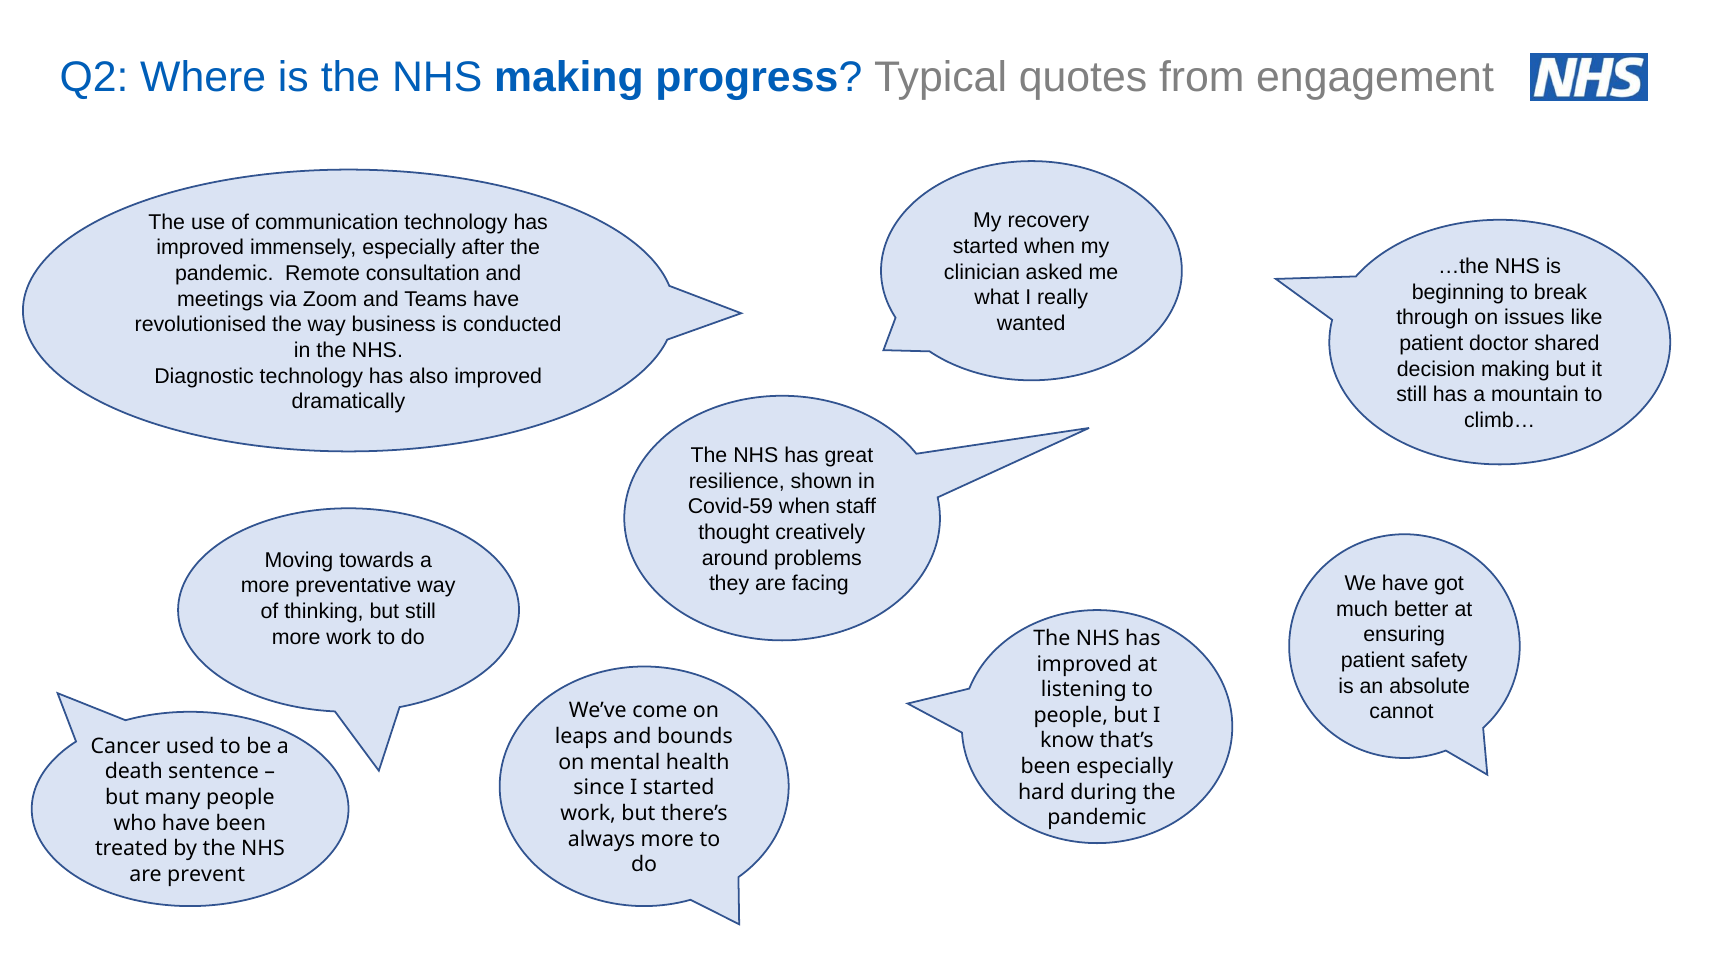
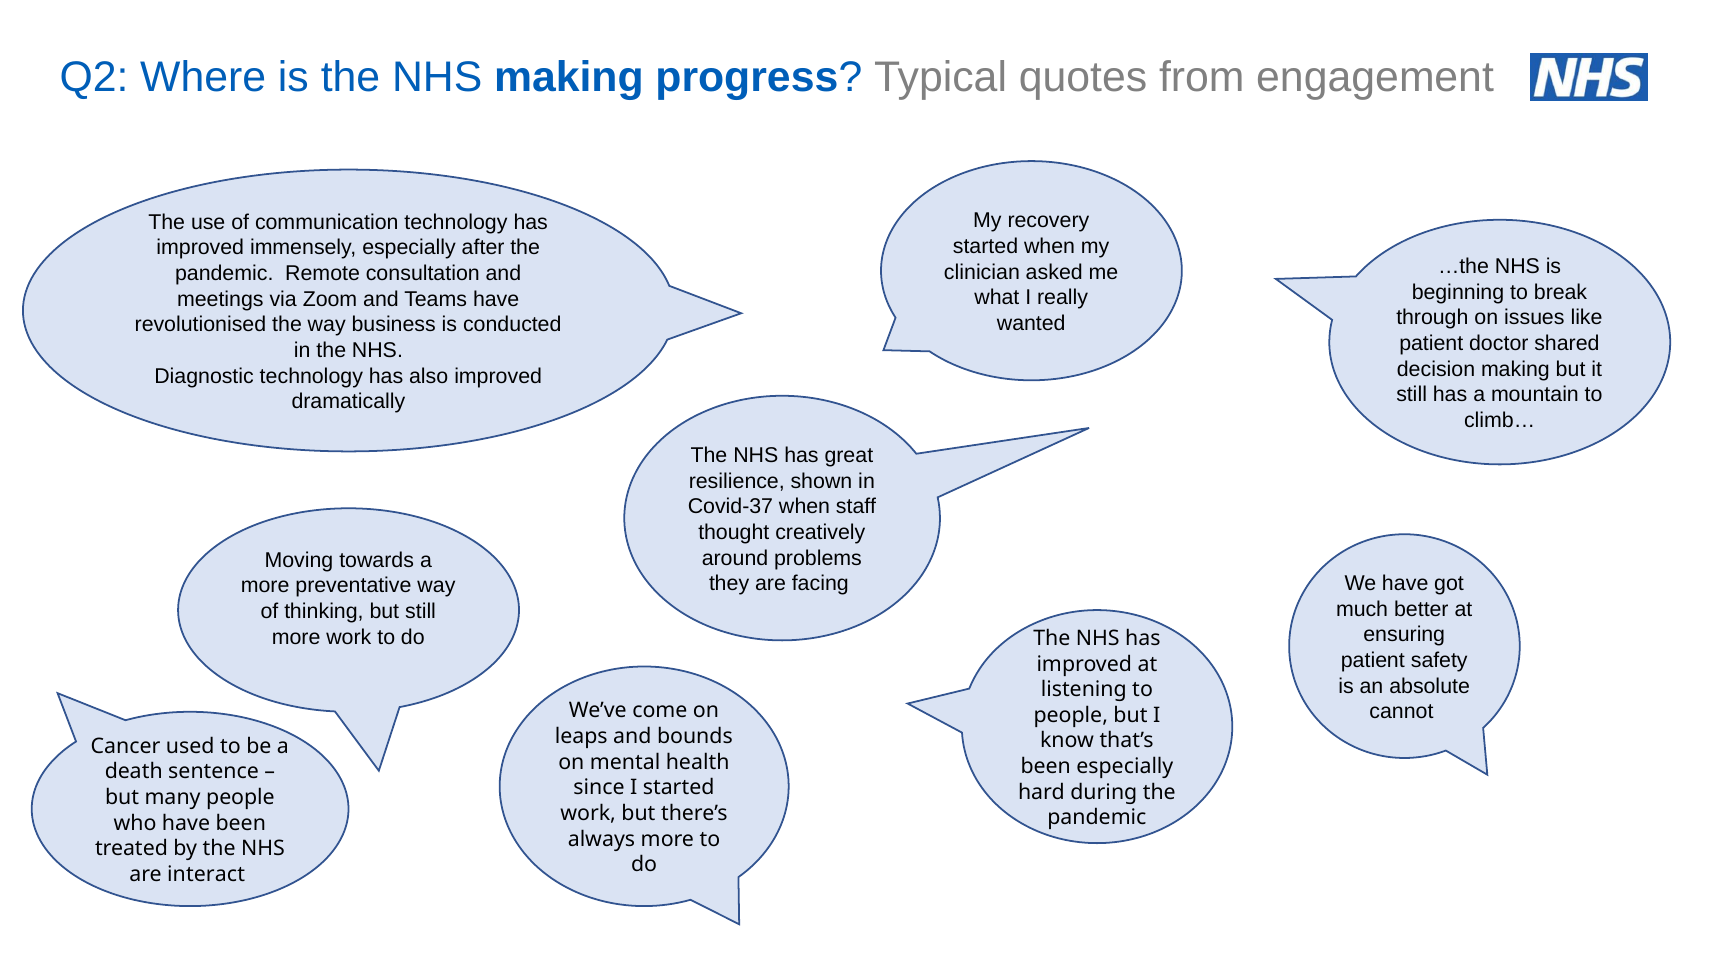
Covid-59: Covid-59 -> Covid-37
prevent: prevent -> interact
